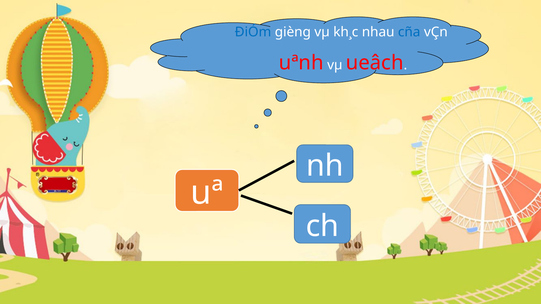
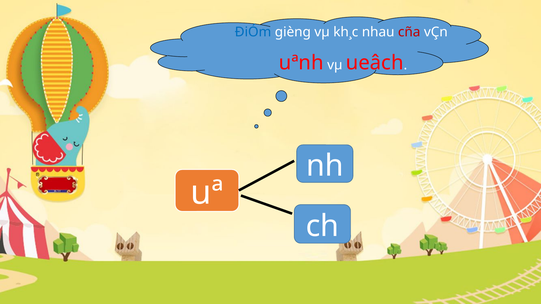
cña colour: blue -> red
